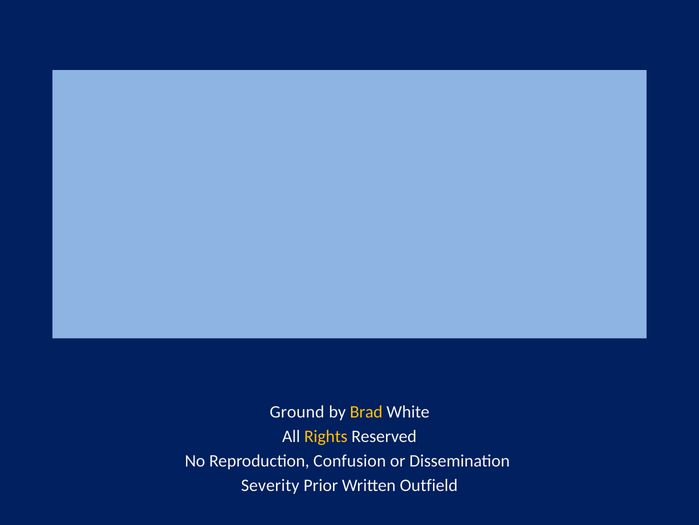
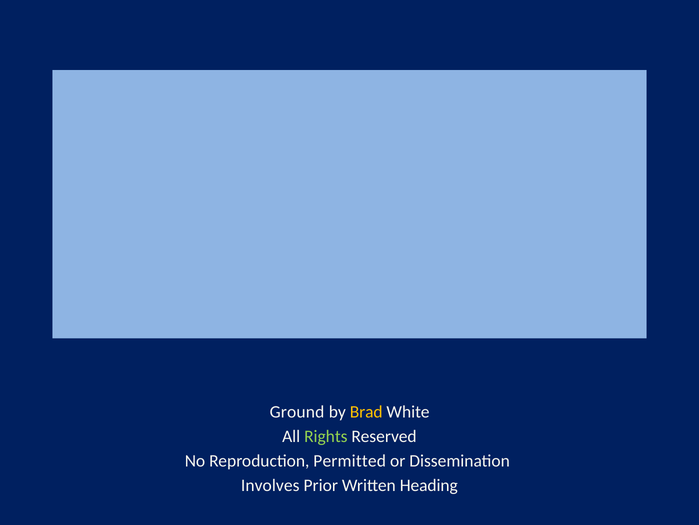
Rights colour: yellow -> light green
Confusion: Confusion -> Permitted
Severity: Severity -> Involves
Outfield: Outfield -> Heading
